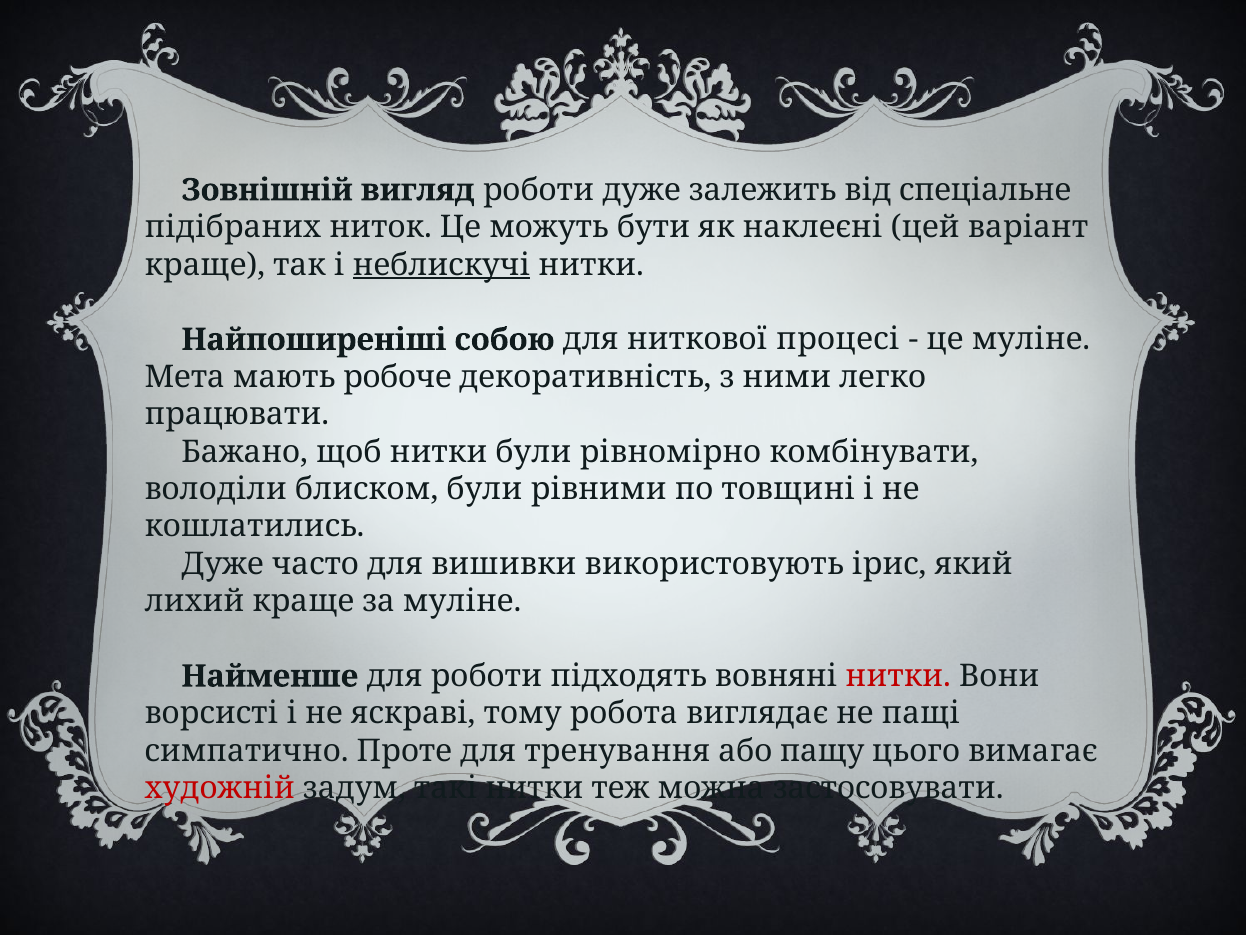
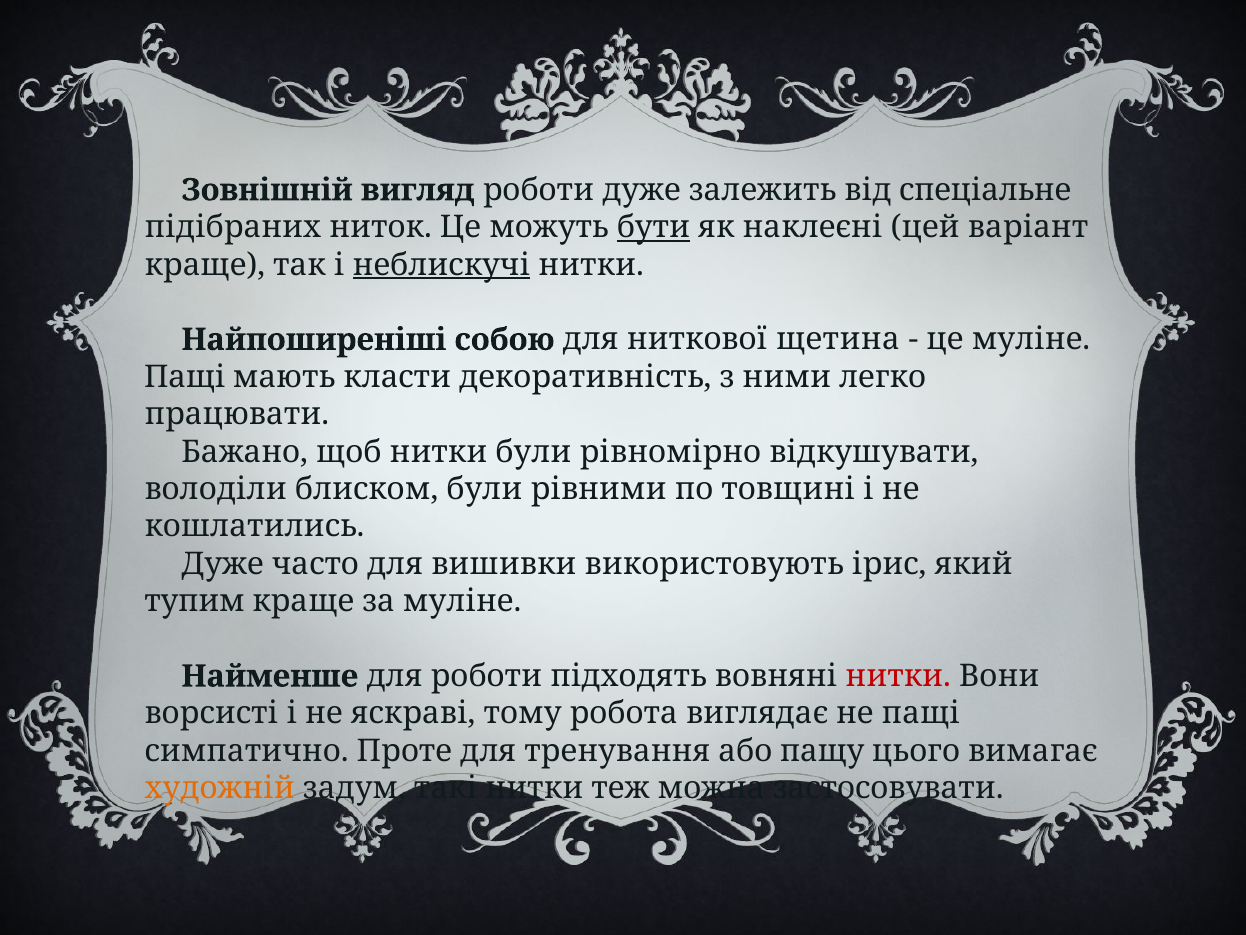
бути underline: none -> present
процесі: процесі -> щетина
Мета at (185, 377): Мета -> Пащі
робоче: робоче -> класти
комбінувати: комбінувати -> відкушувати
лихий: лихий -> тупим
художній colour: red -> orange
